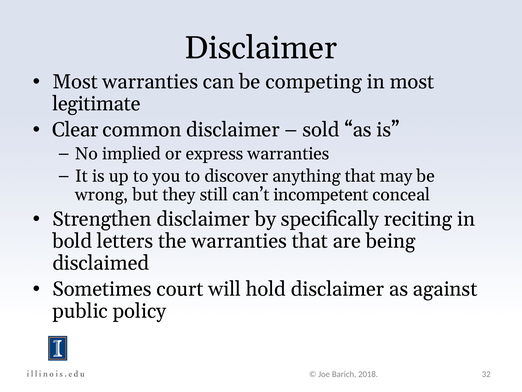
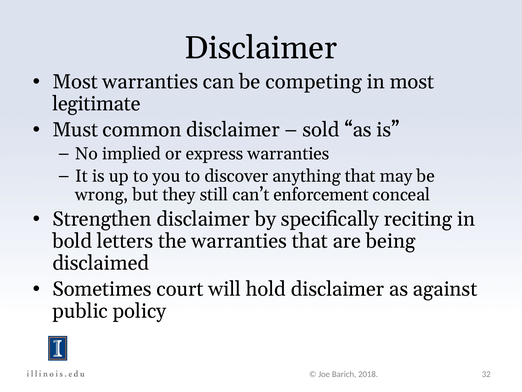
Clear: Clear -> Must
incompetent: incompetent -> enforcement
